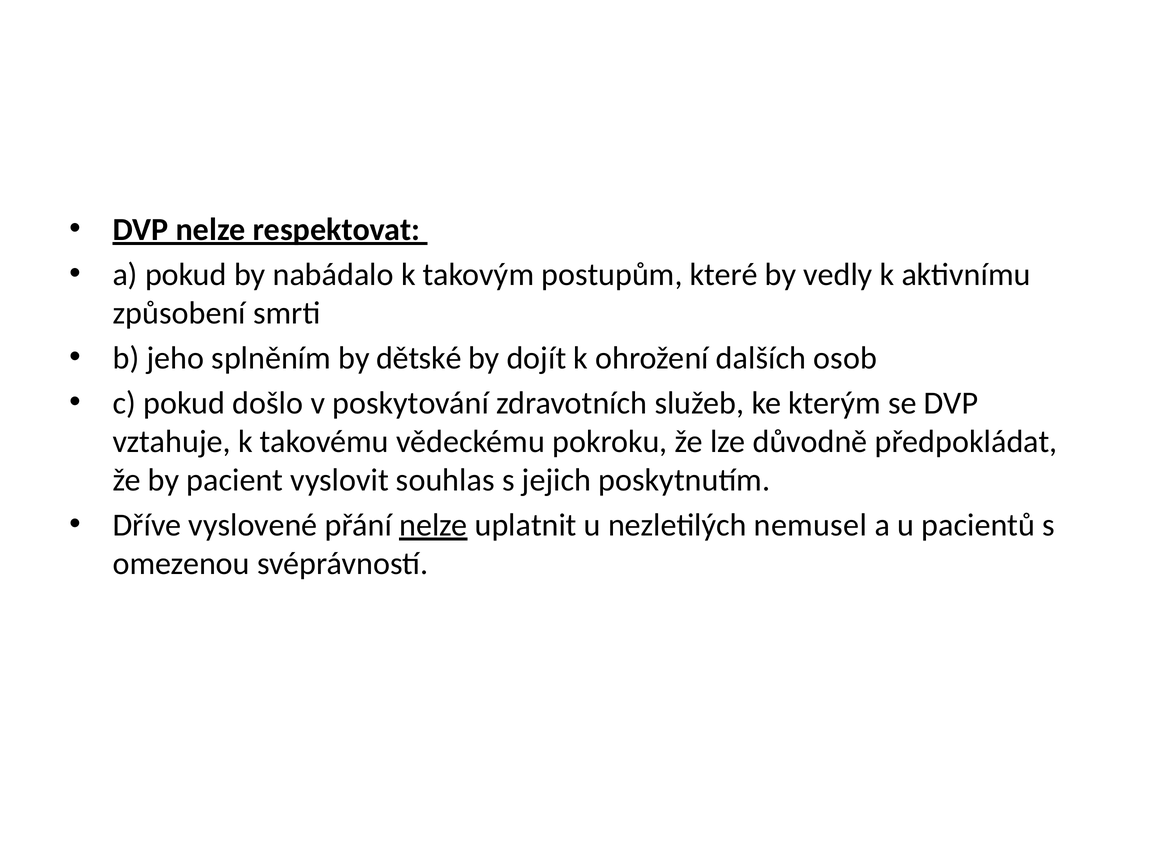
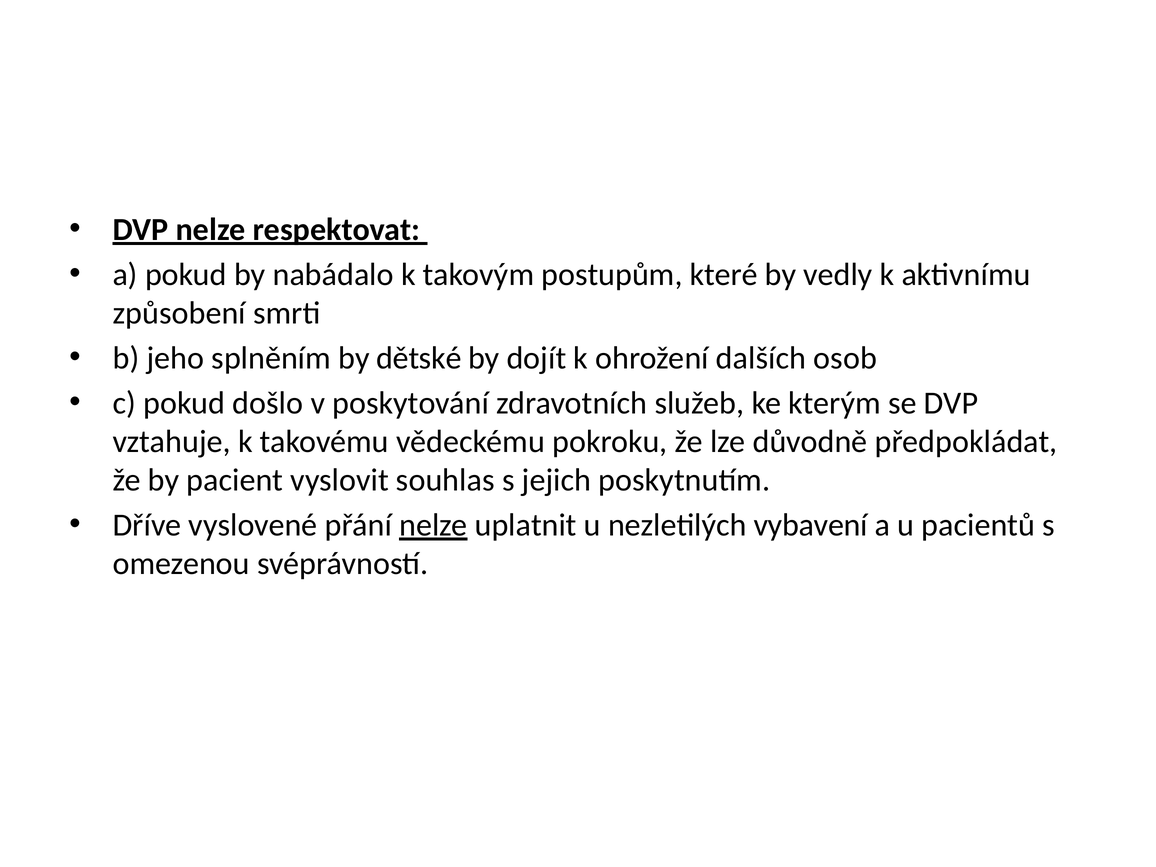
nemusel: nemusel -> vybavení
